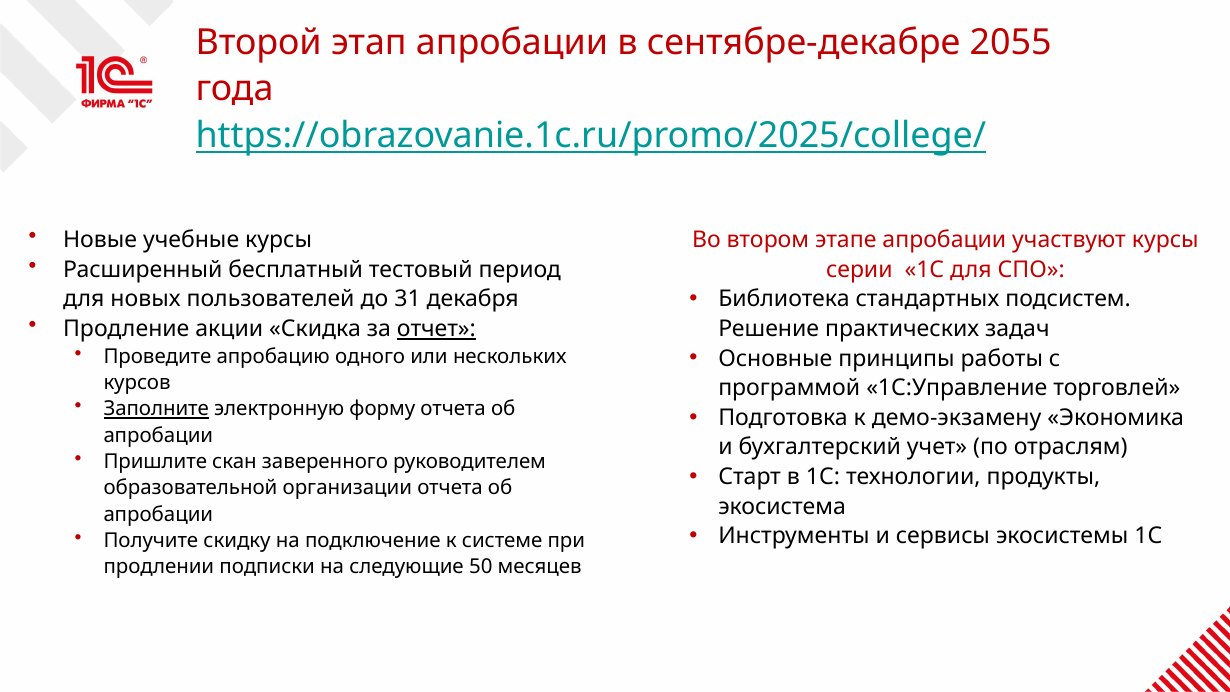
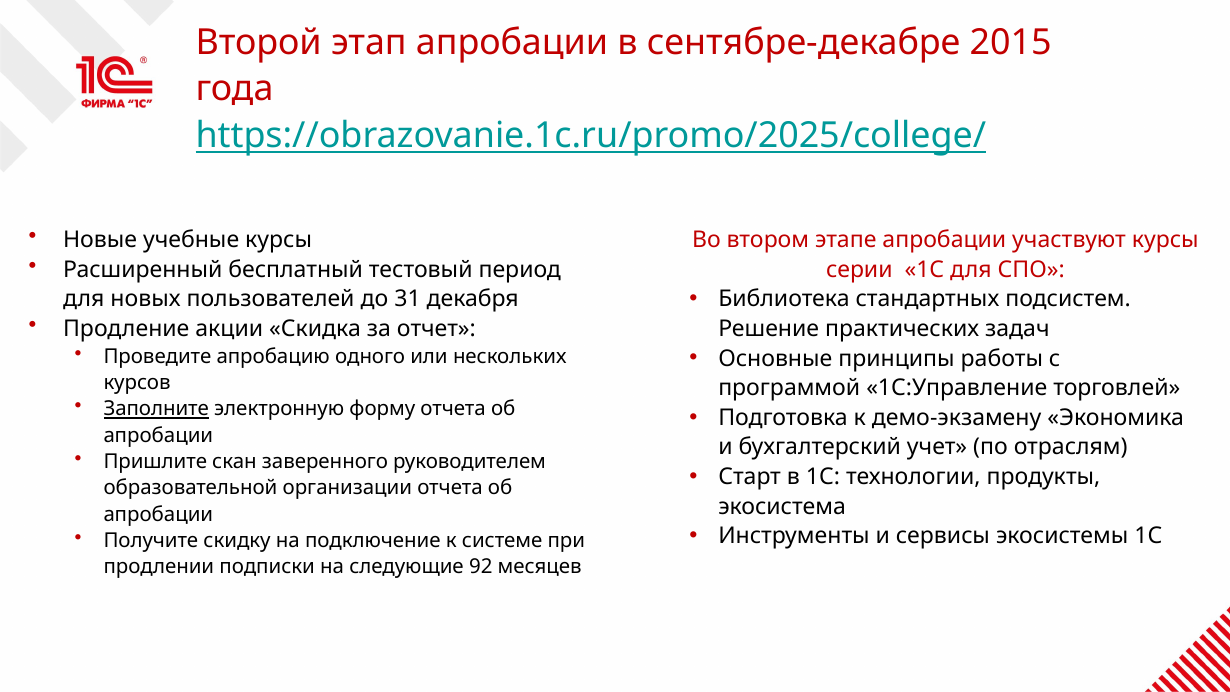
2055: 2055 -> 2015
отчет underline: present -> none
50: 50 -> 92
